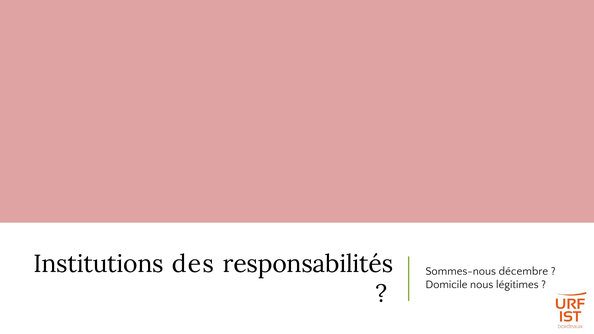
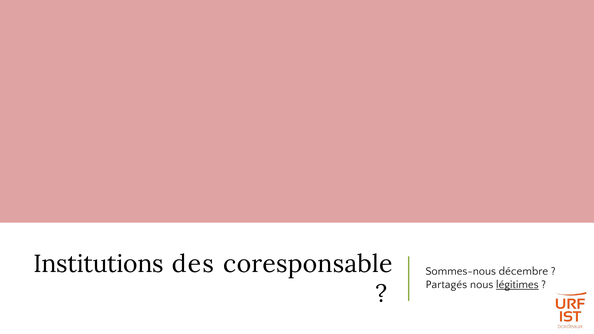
responsabilités: responsabilités -> coresponsable
Domicile: Domicile -> Partagés
légitimes underline: none -> present
